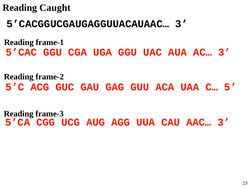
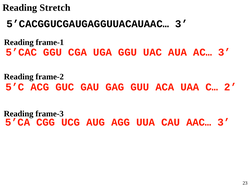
Caught: Caught -> Stretch
5: 5 -> 2
